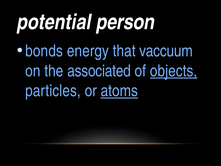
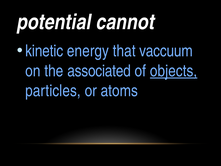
person: person -> cannot
bonds: bonds -> kinetic
atoms underline: present -> none
